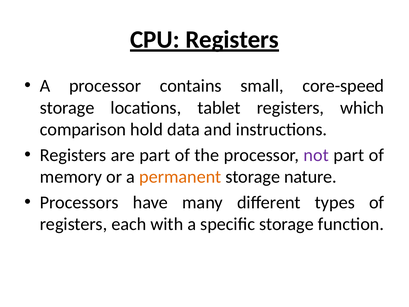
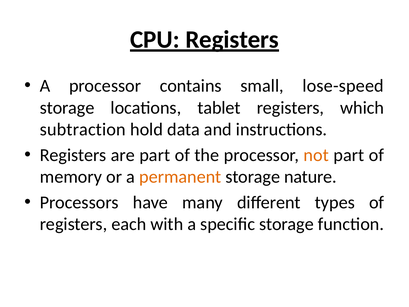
core-speed: core-speed -> lose-speed
comparison: comparison -> subtraction
not colour: purple -> orange
